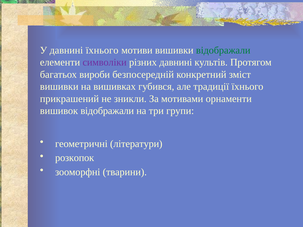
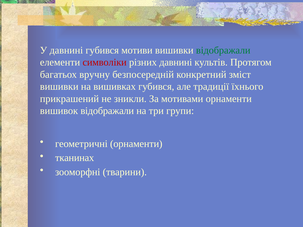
давнині їхнього: їхнього -> губився
символіки colour: purple -> red
вироби: вироби -> вручну
геометричні літератури: літератури -> орнаменти
розкопок: розкопок -> тканинах
